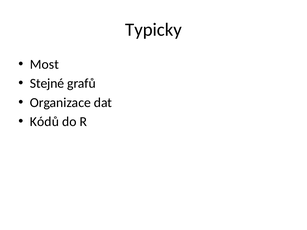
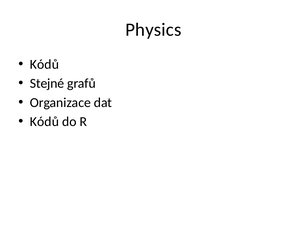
Typicky: Typicky -> Physics
Most at (44, 64): Most -> Kódů
